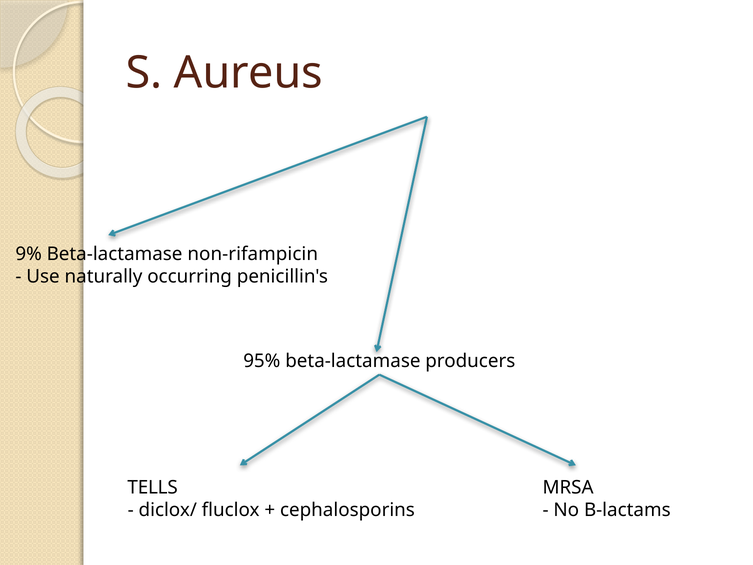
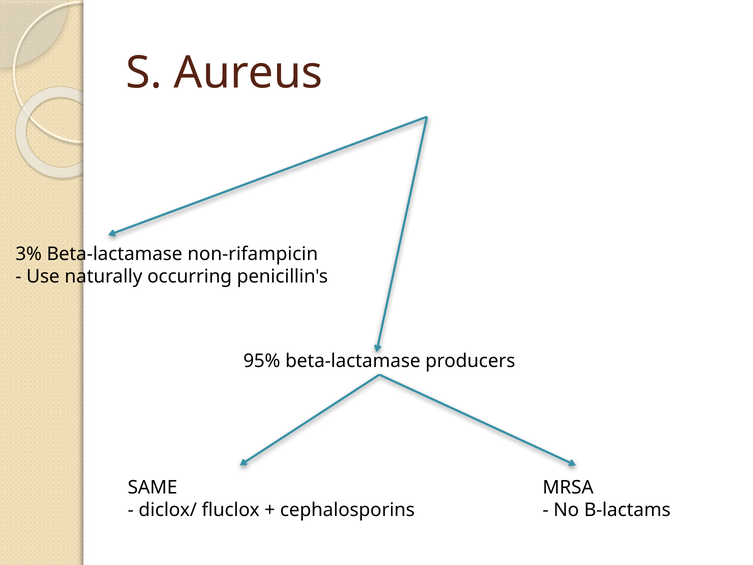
9%: 9% -> 3%
TELLS: TELLS -> SAME
